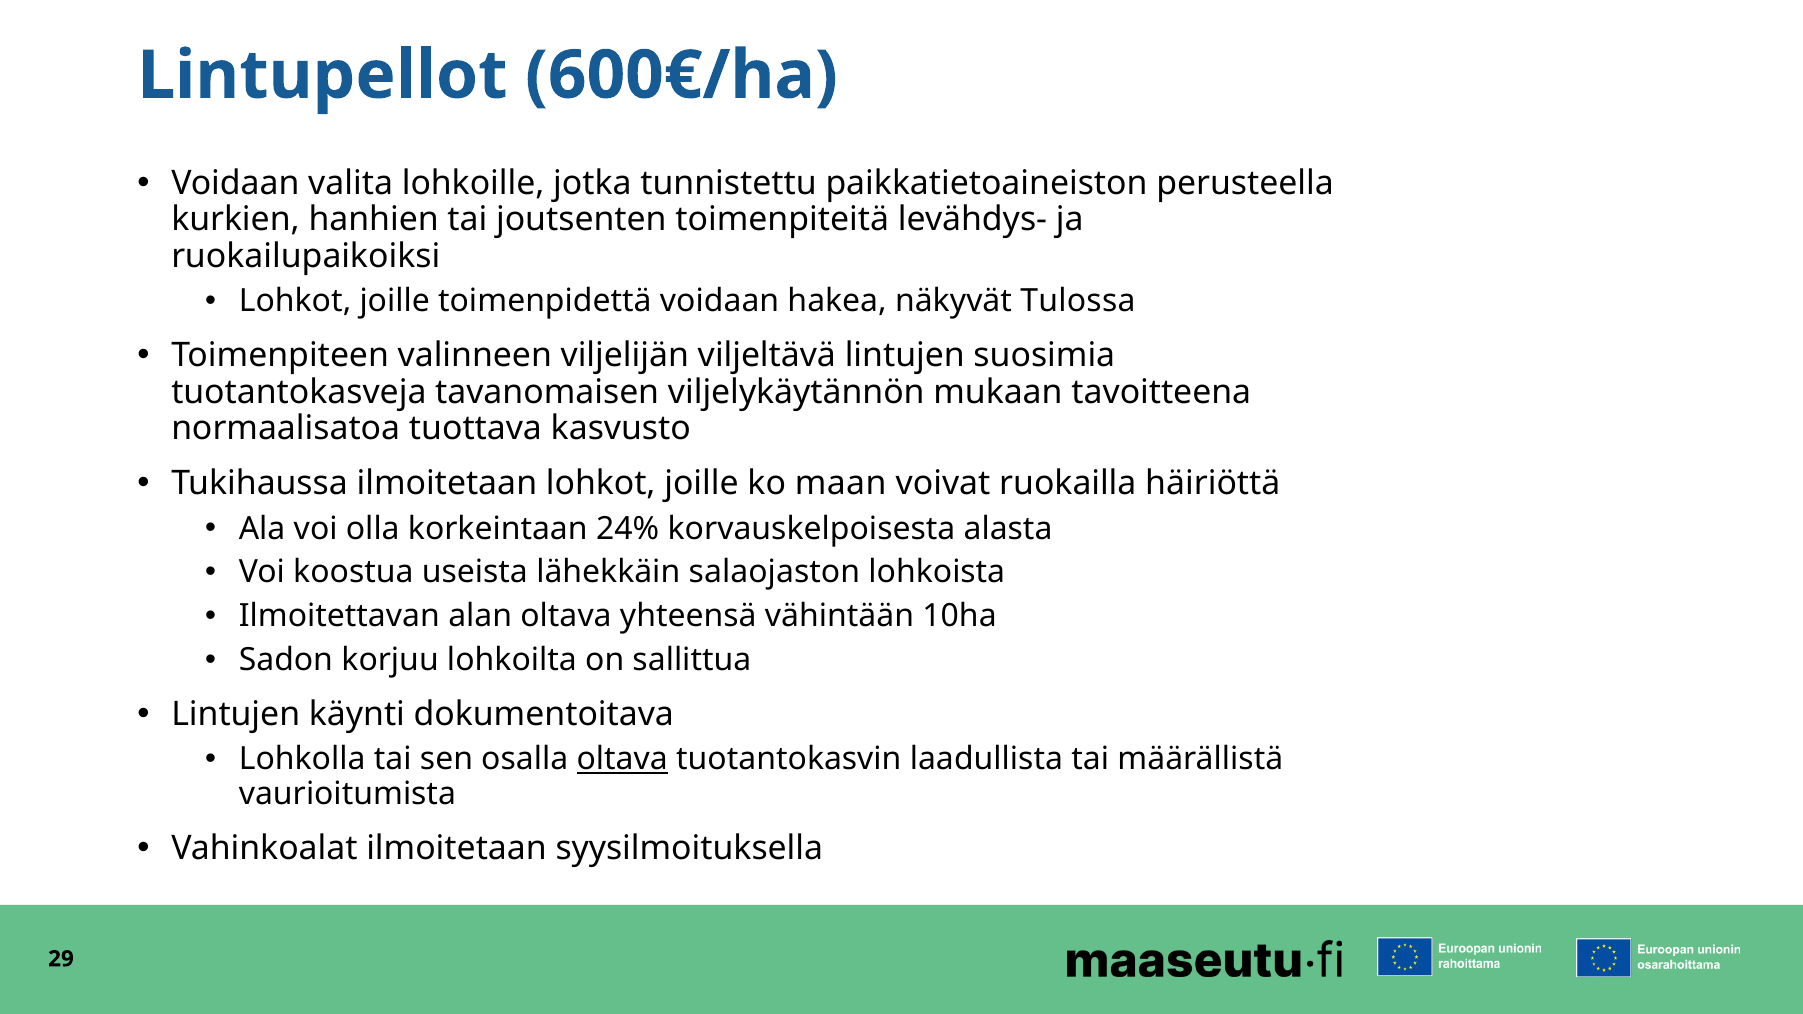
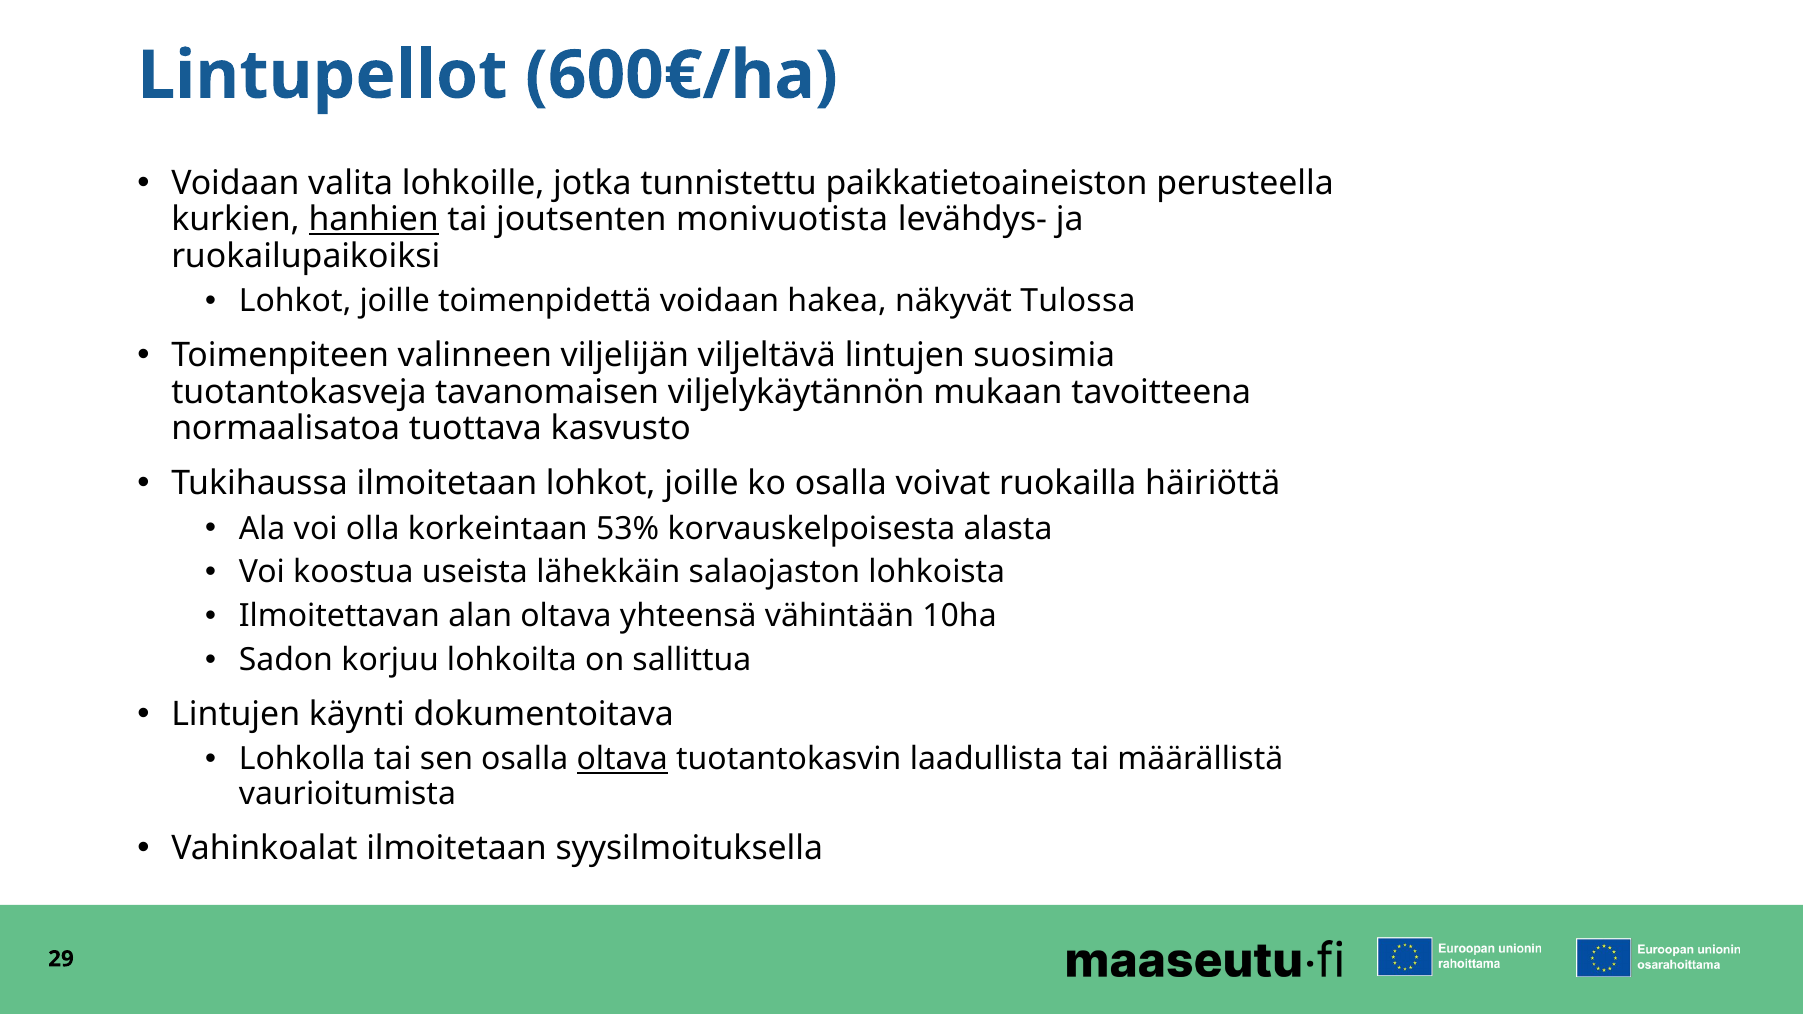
hanhien underline: none -> present
toimenpiteitä: toimenpiteitä -> monivuotista
ko maan: maan -> osalla
24%: 24% -> 53%
